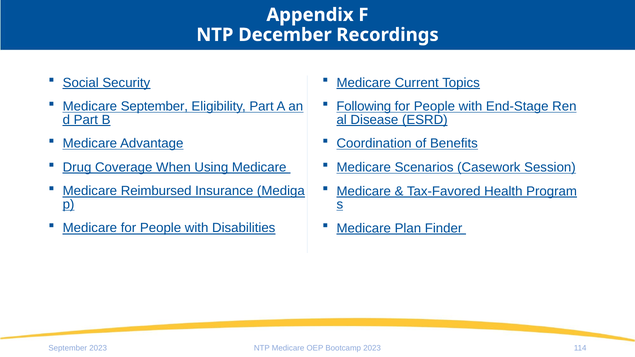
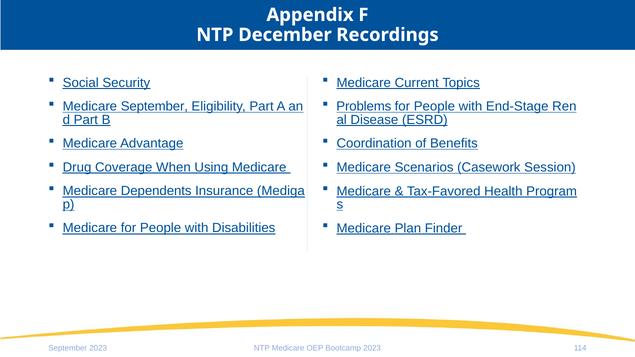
Following: Following -> Problems
Reimbursed: Reimbursed -> Dependents
